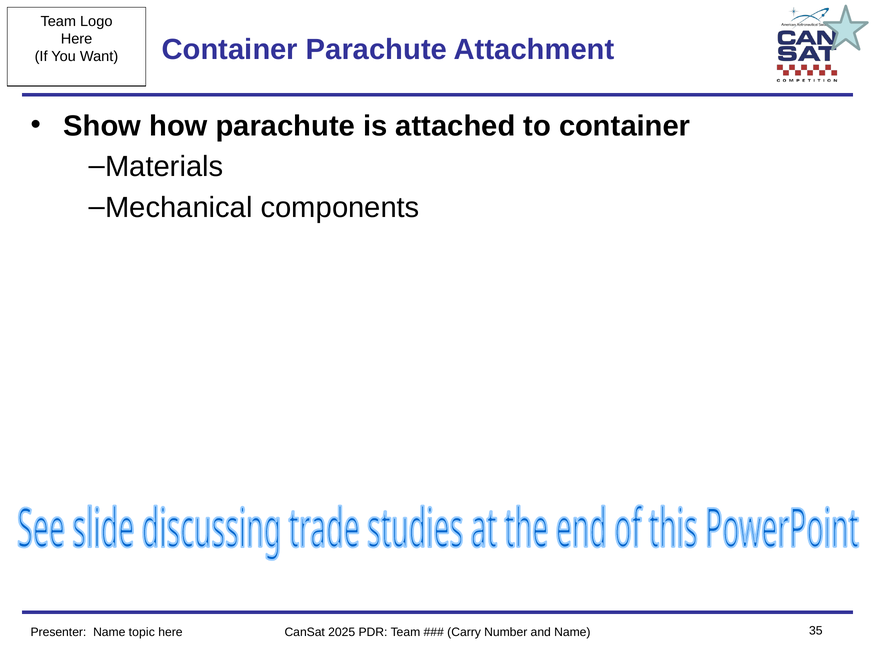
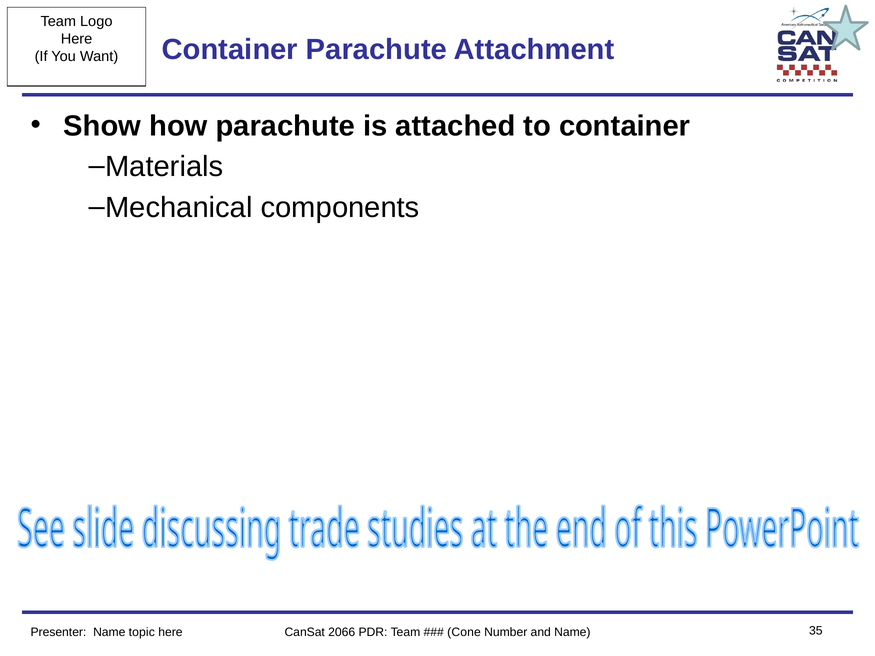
2025: 2025 -> 2066
Carry: Carry -> Cone
